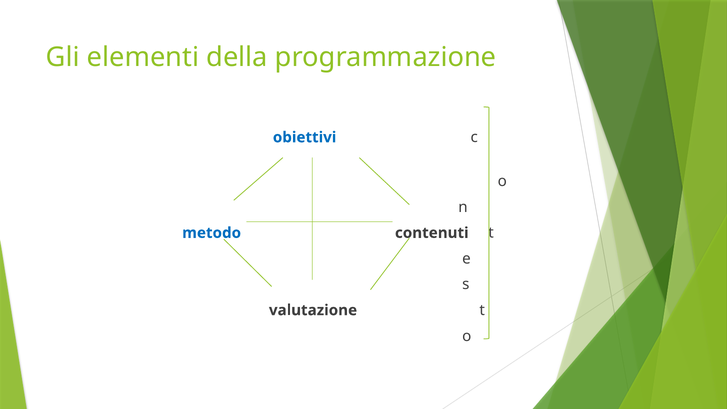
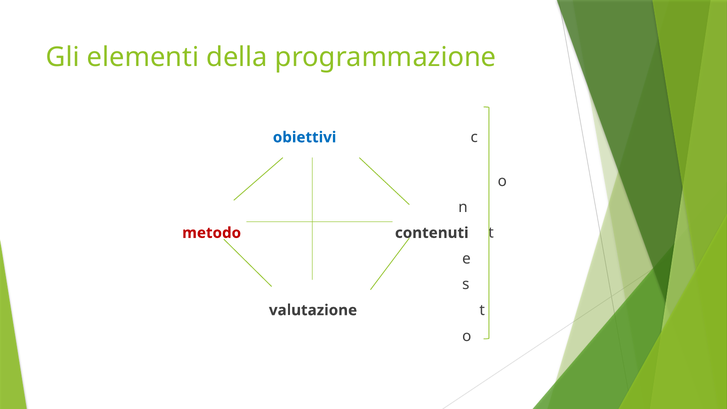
metodo colour: blue -> red
